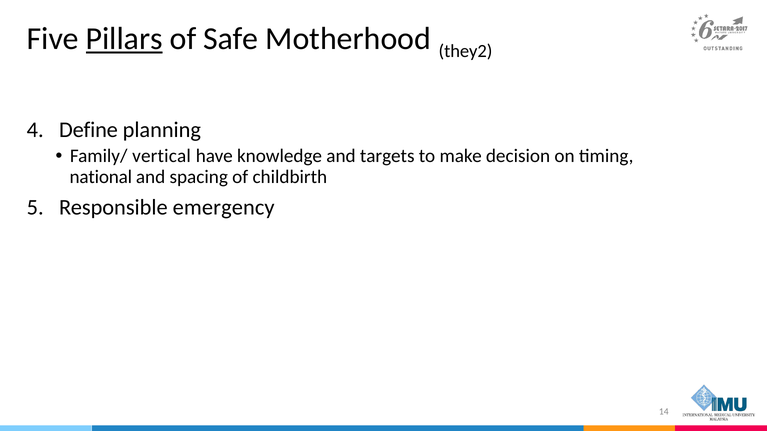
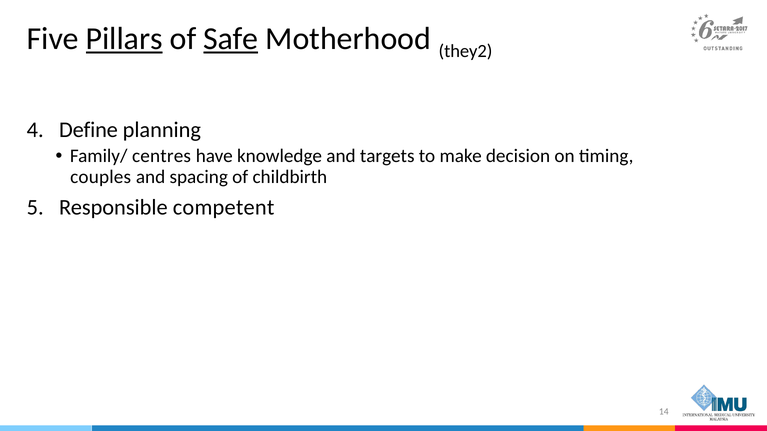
Safe underline: none -> present
vertical: vertical -> centres
national: national -> couples
emergency: emergency -> competent
